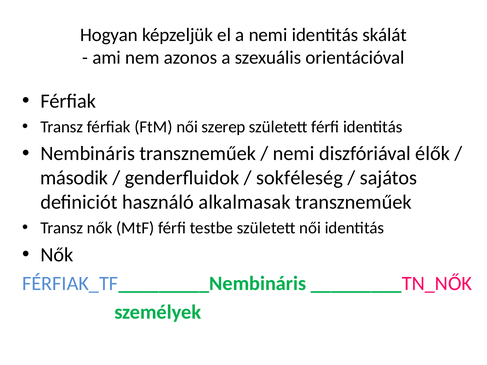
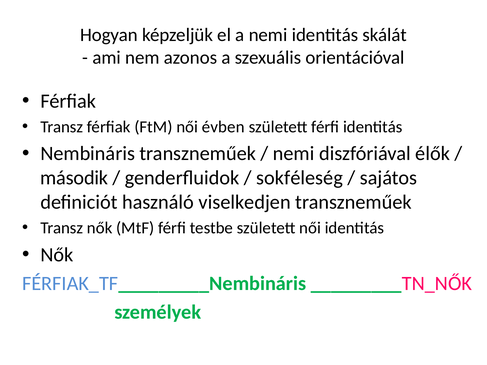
szerep: szerep -> évben
alkalmasak: alkalmasak -> viselkedjen
